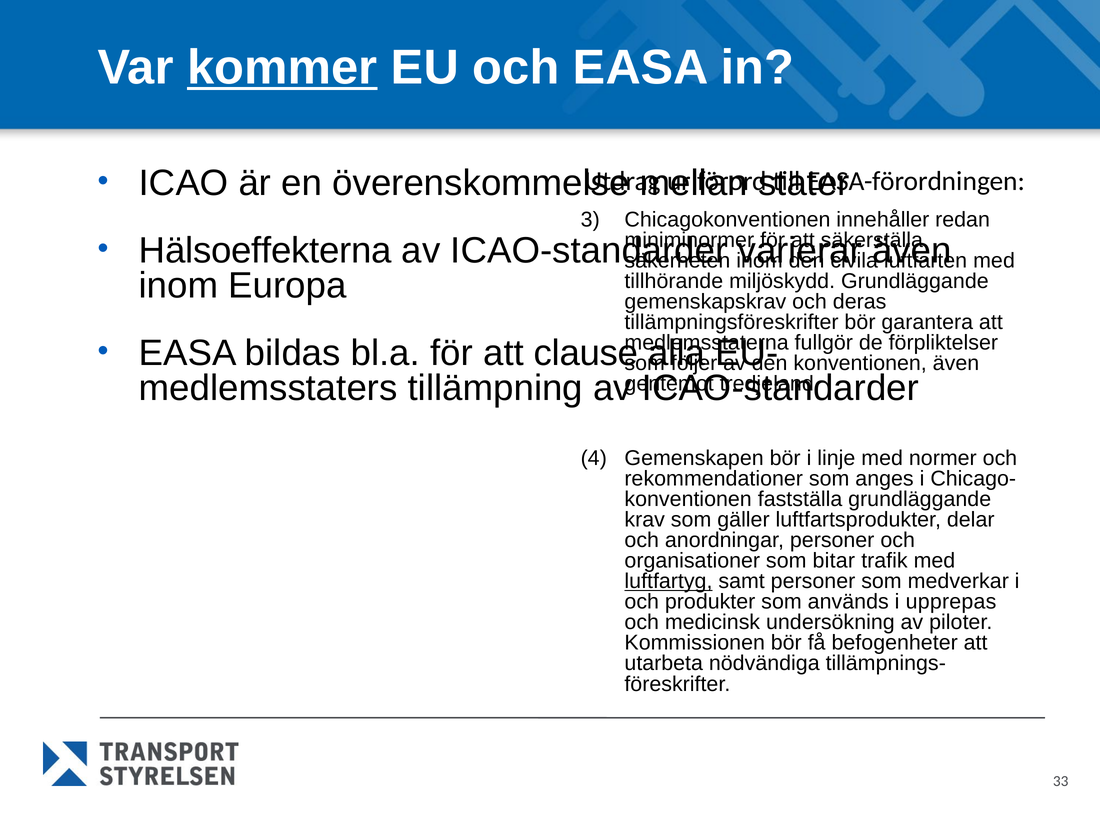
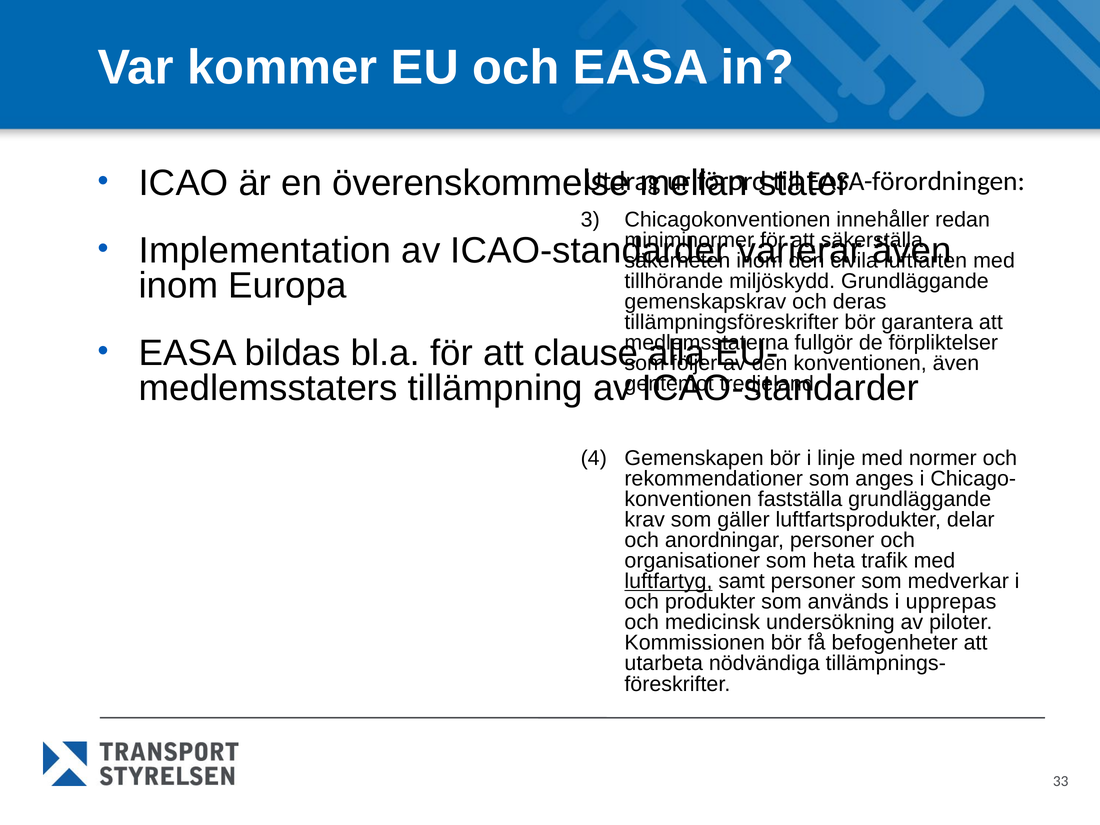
kommer underline: present -> none
Hälsoeffekterna: Hälsoeffekterna -> Implementation
bitar: bitar -> heta
